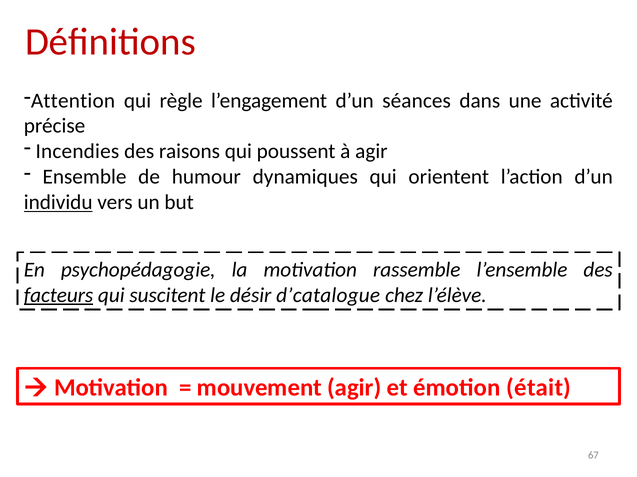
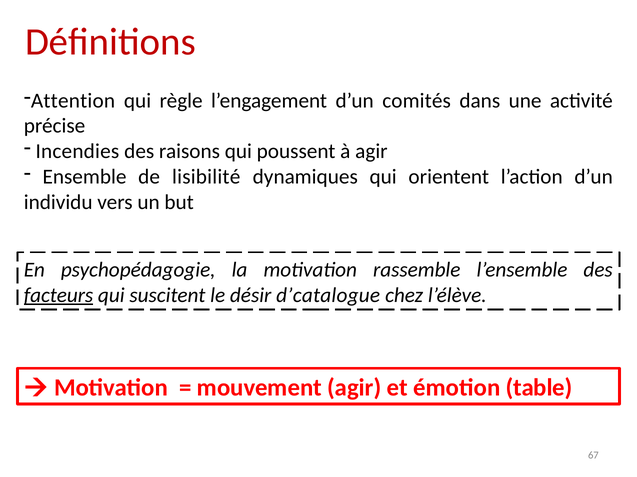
séances: séances -> comités
humour: humour -> lisibilité
individu underline: present -> none
était: était -> table
